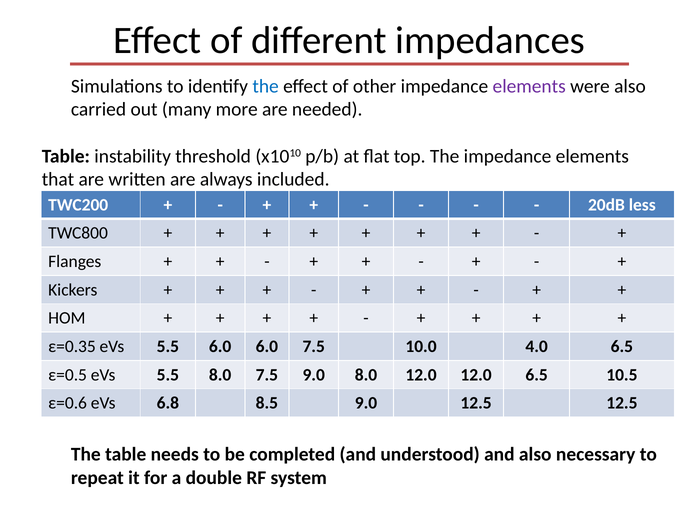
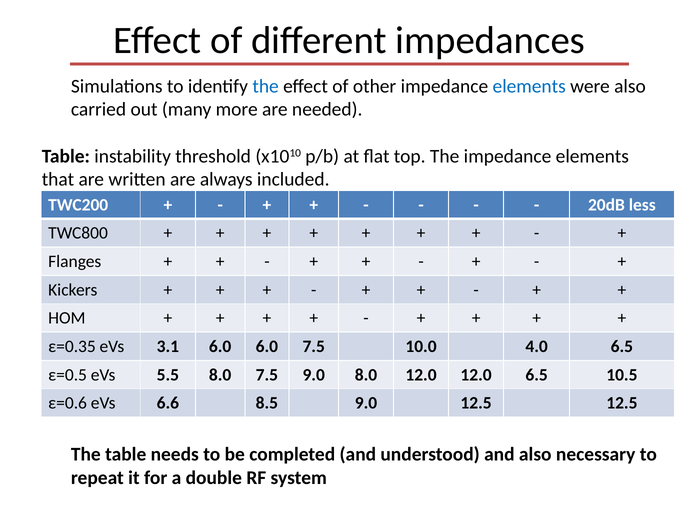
elements at (529, 86) colour: purple -> blue
ε=0.35 eVs 5.5: 5.5 -> 3.1
6.8: 6.8 -> 6.6
